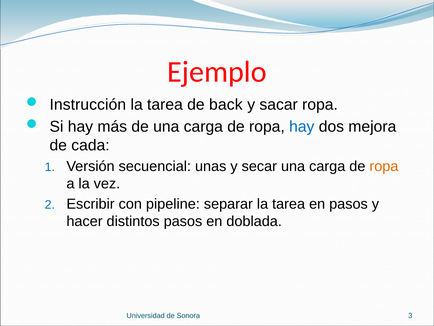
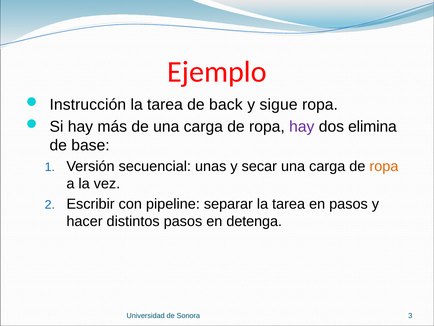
sacar: sacar -> sigue
hay at (302, 126) colour: blue -> purple
mejora: mejora -> elimina
cada: cada -> base
doblada: doblada -> detenga
